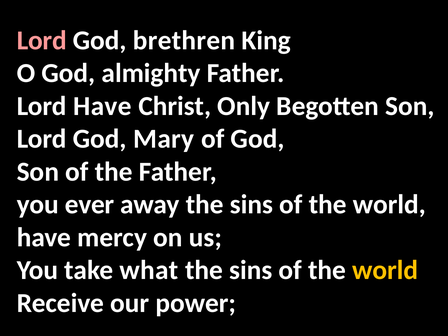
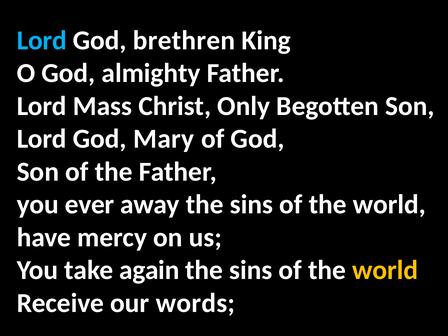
Lord at (42, 40) colour: pink -> light blue
Lord Have: Have -> Mass
what: what -> again
power: power -> words
